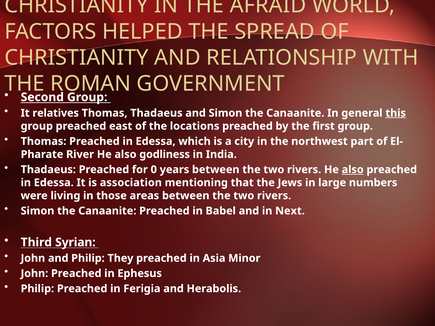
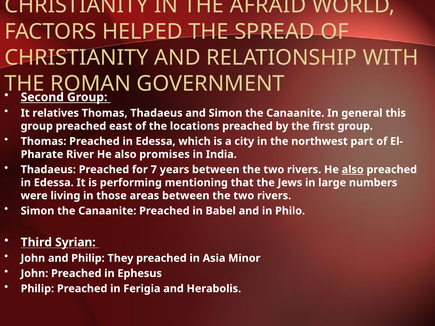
this underline: present -> none
godliness: godliness -> promises
0: 0 -> 7
association: association -> performing
Next: Next -> Philo
